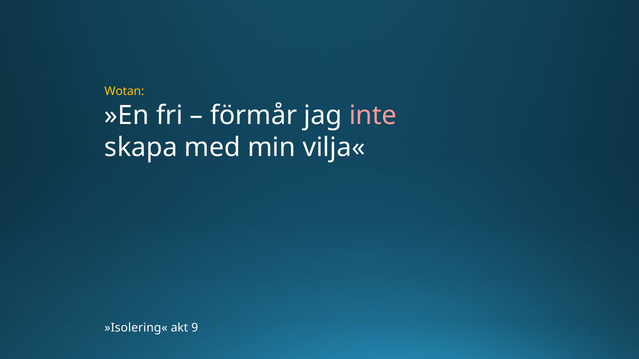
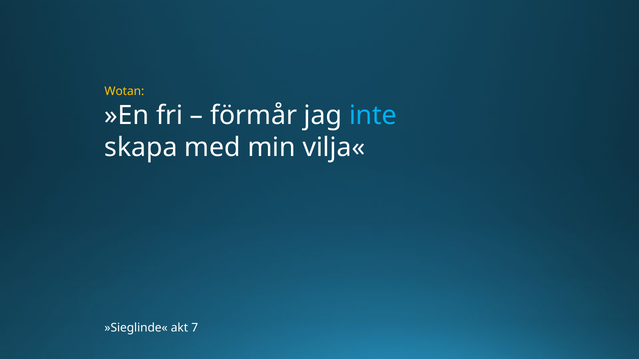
inte colour: pink -> light blue
»Isolering«: »Isolering« -> »Sieglinde«
9: 9 -> 7
